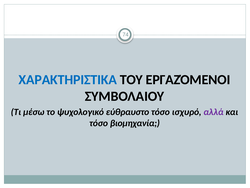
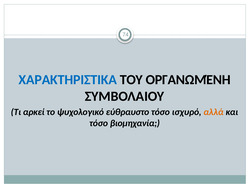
ΕΡΓΑΖΌΜΕΝΟΙ: ΕΡΓΑΖΌΜΕΝΟΙ -> ΟΡΓΑΝΩΜΈΝΗ
μέσω: μέσω -> αρκεί
αλλά colour: purple -> orange
